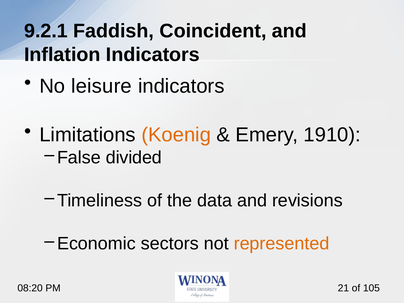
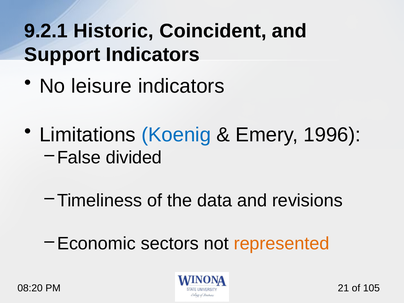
Faddish: Faddish -> Historic
Inflation: Inflation -> Support
Koenig colour: orange -> blue
1910: 1910 -> 1996
